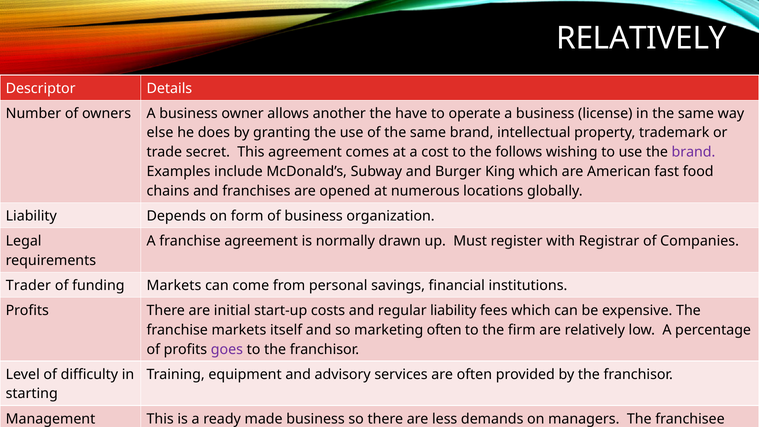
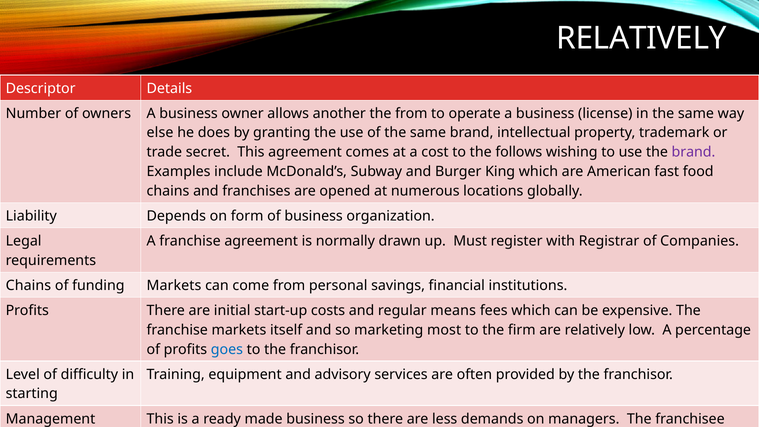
the have: have -> from
Trader at (28, 285): Trader -> Chains
regular liability: liability -> means
marketing often: often -> most
goes colour: purple -> blue
